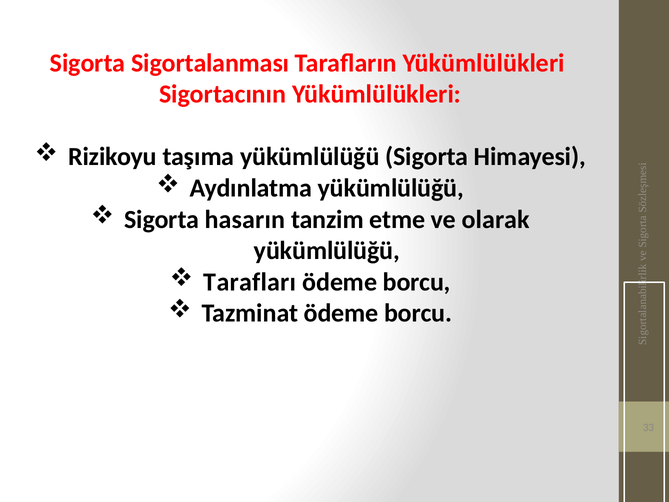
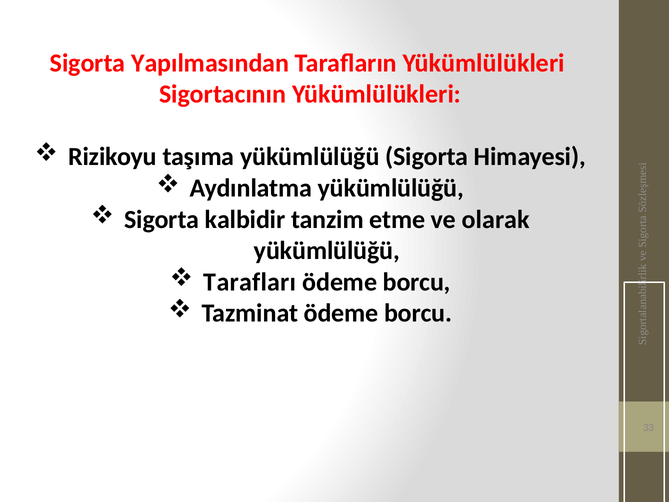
Sigortalanması: Sigortalanması -> Yapılmasından
hasarın: hasarın -> kalbidir
